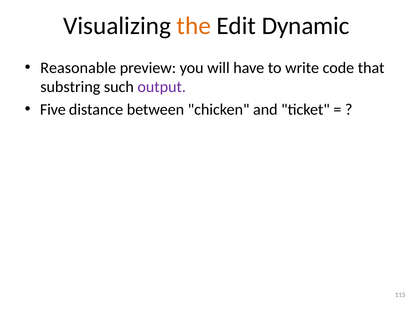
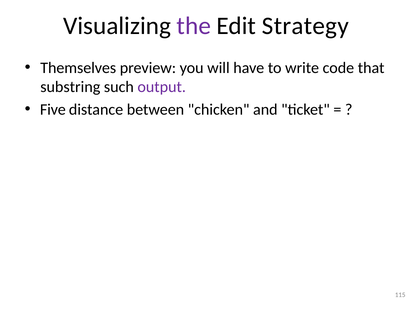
the colour: orange -> purple
Dynamic: Dynamic -> Strategy
Reasonable: Reasonable -> Themselves
